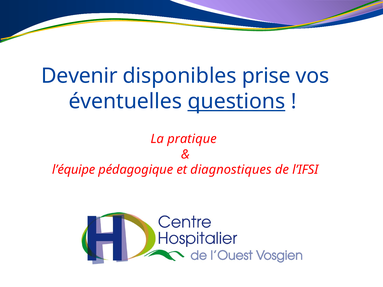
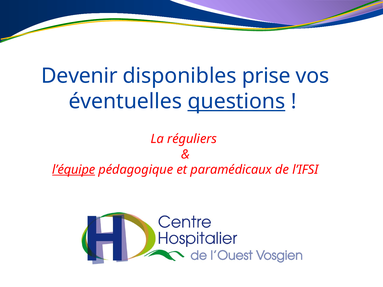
pratique: pratique -> réguliers
l’équipe underline: none -> present
diagnostiques: diagnostiques -> paramédicaux
